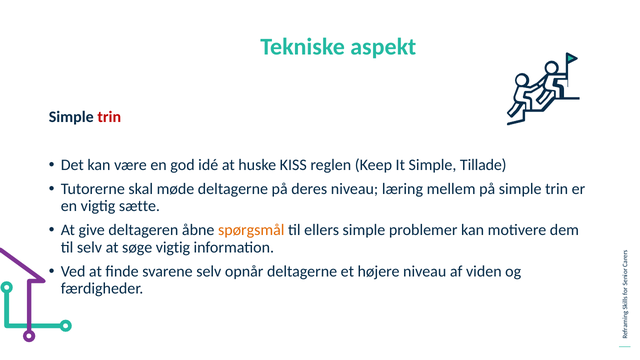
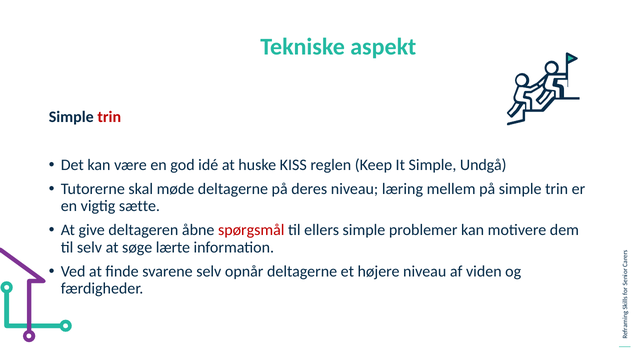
Tillade: Tillade -> Undgå
spørgsmål colour: orange -> red
søge vigtig: vigtig -> lærte
